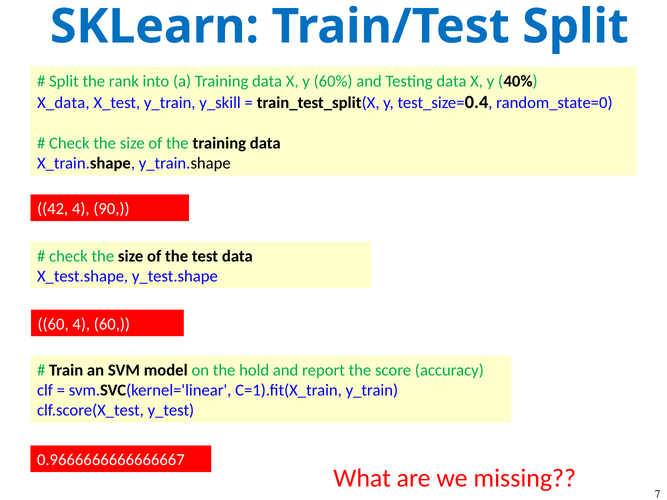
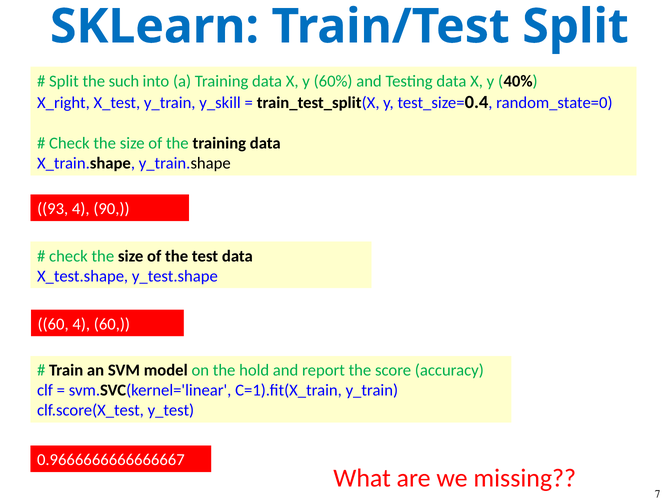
rank: rank -> such
X_data: X_data -> X_right
42: 42 -> 93
